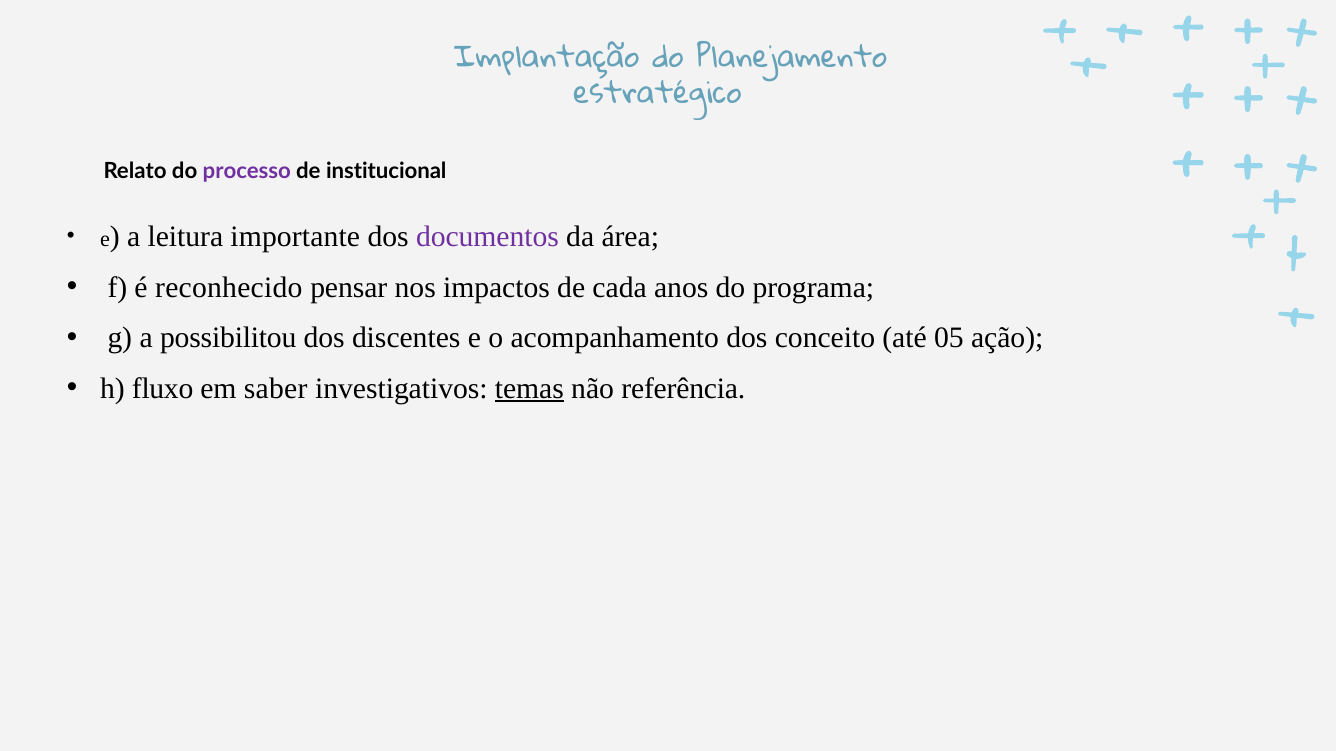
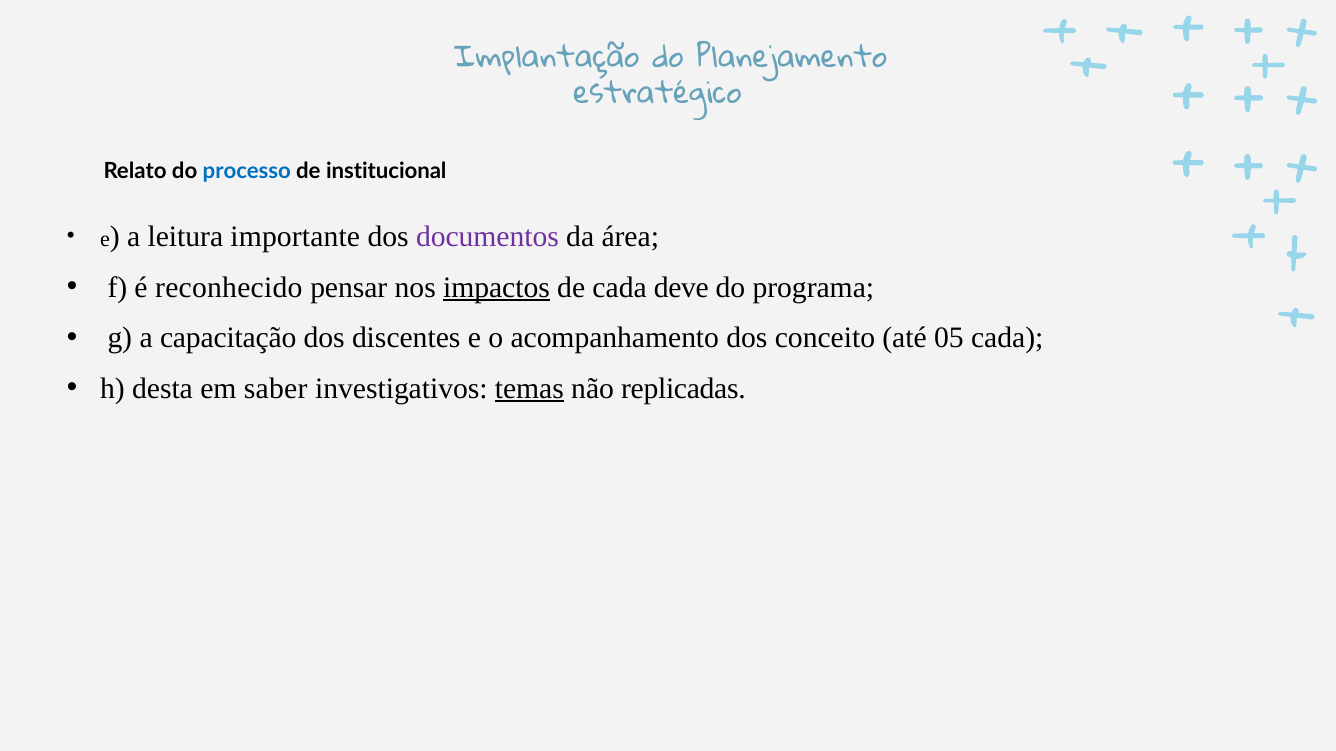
processo colour: purple -> blue
impactos underline: none -> present
anos: anos -> deve
possibilitou: possibilitou -> capacitação
05 ação: ação -> cada
fluxo: fluxo -> desta
referência: referência -> replicadas
